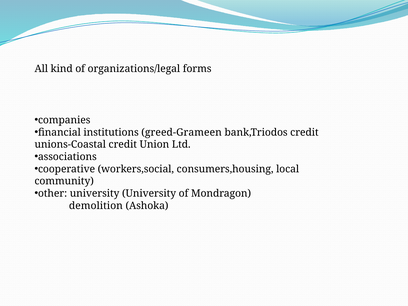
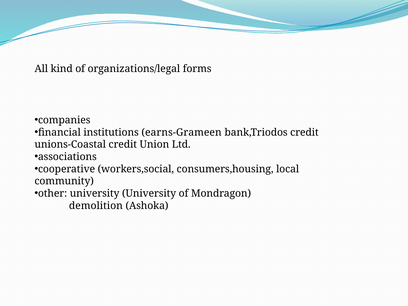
greed-Grameen: greed-Grameen -> earns-Grameen
